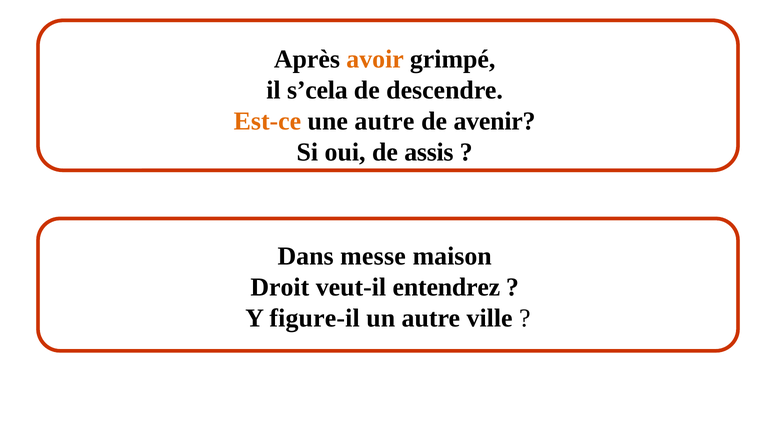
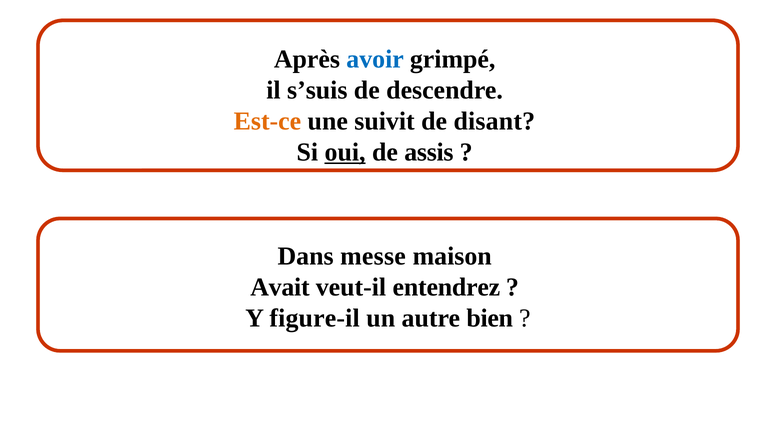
avoir colour: orange -> blue
s’cela: s’cela -> s’suis
une autre: autre -> suivit
avenir: avenir -> disant
oui underline: none -> present
Droit: Droit -> Avait
ville: ville -> bien
